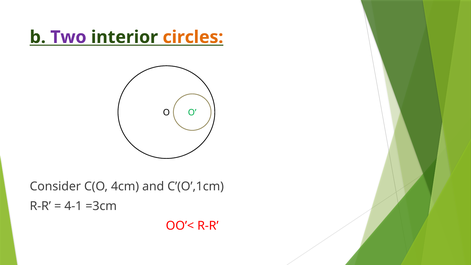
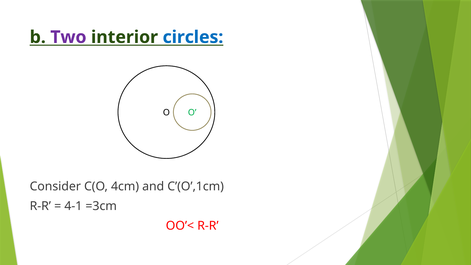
circles colour: orange -> blue
